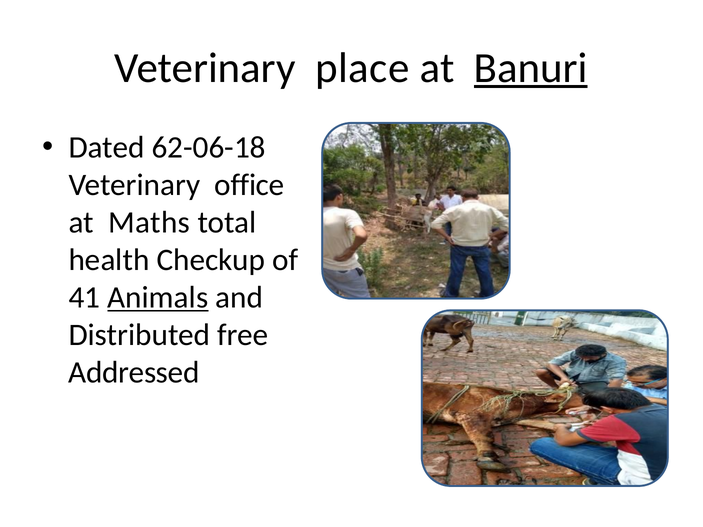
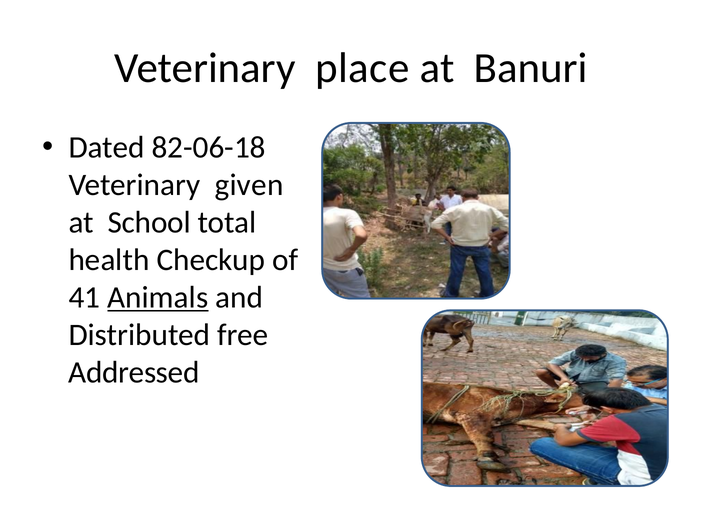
Banuri underline: present -> none
62-06-18: 62-06-18 -> 82-06-18
office: office -> given
Maths: Maths -> School
